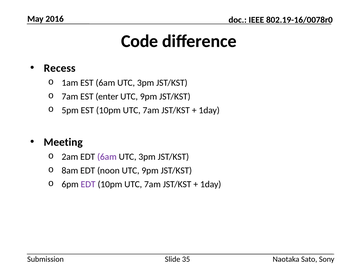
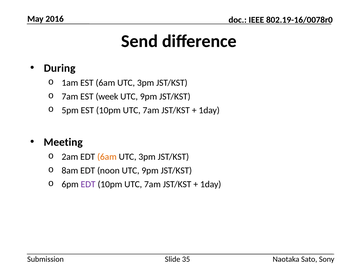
Code: Code -> Send
Recess: Recess -> During
enter: enter -> week
6am at (107, 156) colour: purple -> orange
